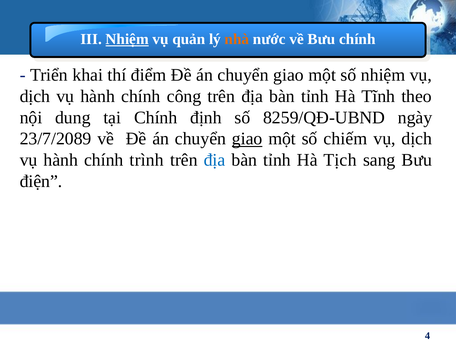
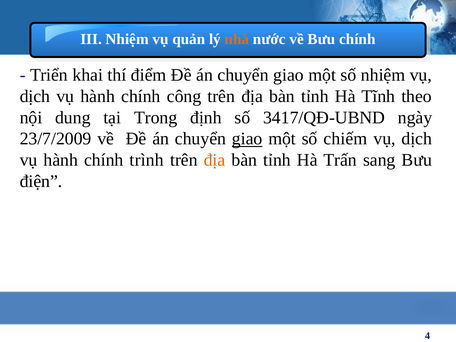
Nhiệm at (127, 39) underline: present -> none
tại Chính: Chính -> Trong
8259/QĐ-UBND: 8259/QĐ-UBND -> 3417/QĐ-UBND
23/7/2089: 23/7/2089 -> 23/7/2009
địa at (215, 160) colour: blue -> orange
Tịch: Tịch -> Trấn
